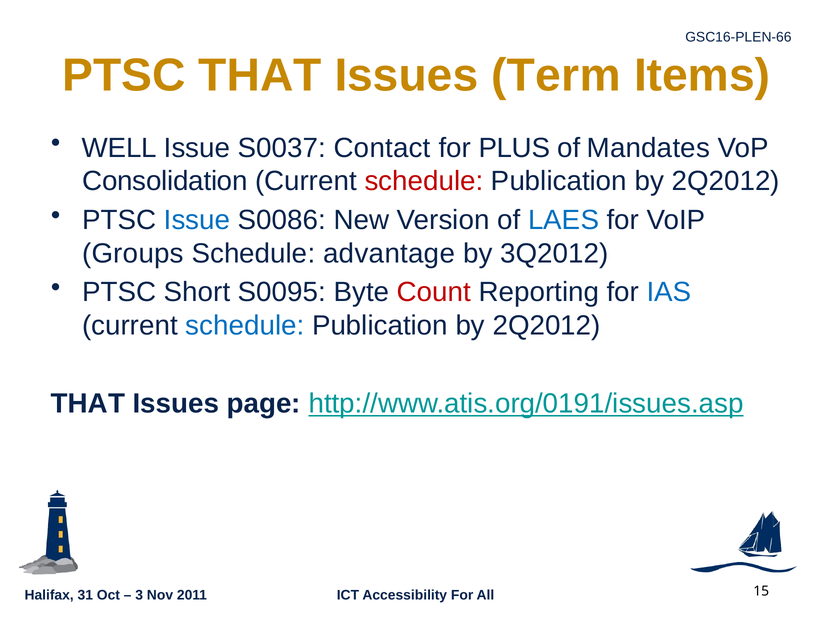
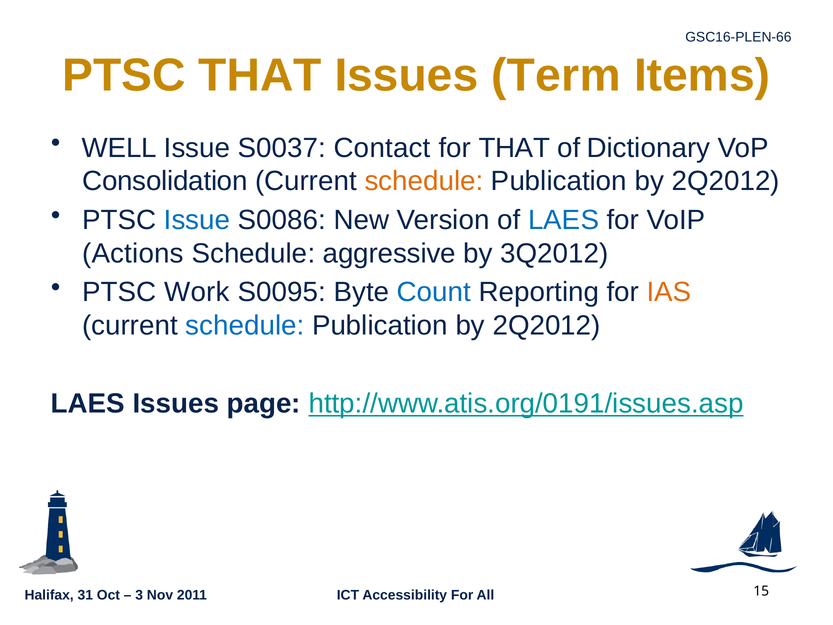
for PLUS: PLUS -> THAT
Mandates: Mandates -> Dictionary
schedule at (424, 181) colour: red -> orange
Groups: Groups -> Actions
advantage: advantage -> aggressive
Short: Short -> Work
Count colour: red -> blue
IAS colour: blue -> orange
THAT at (88, 403): THAT -> LAES
